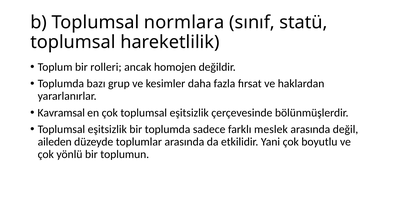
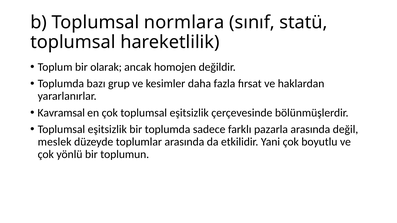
rolleri: rolleri -> olarak
meslek: meslek -> pazarla
aileden: aileden -> meslek
